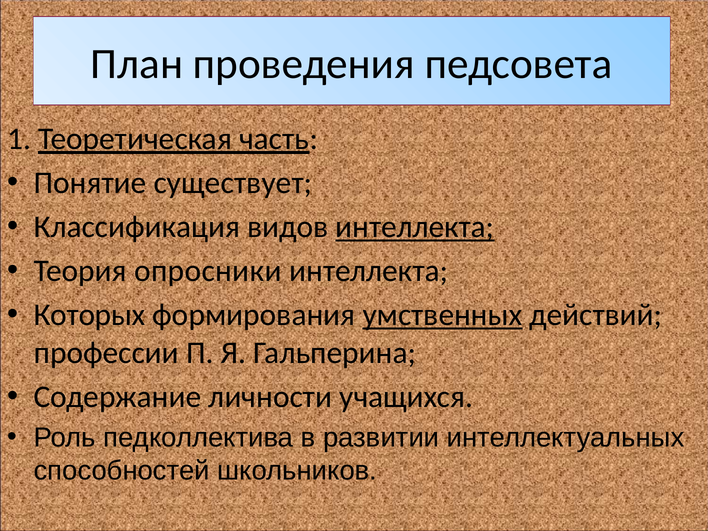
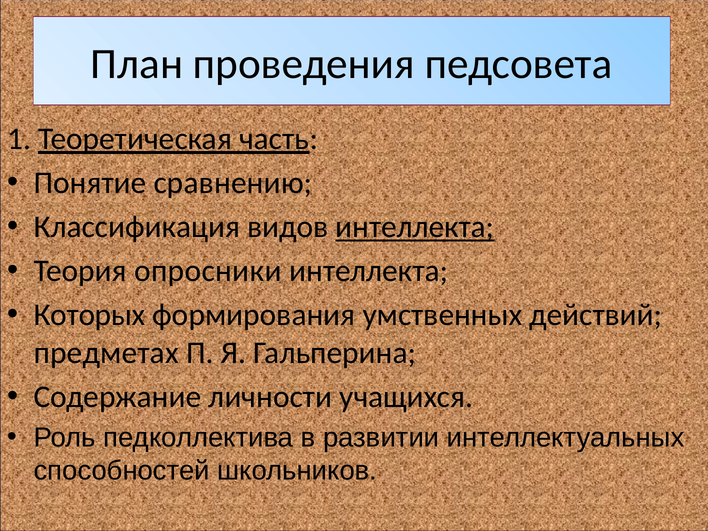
существует: существует -> сравнению
умственных underline: present -> none
профессии: профессии -> предметах
